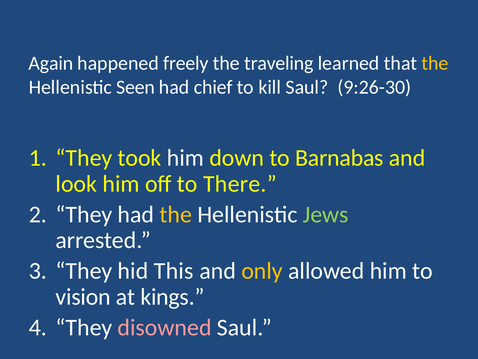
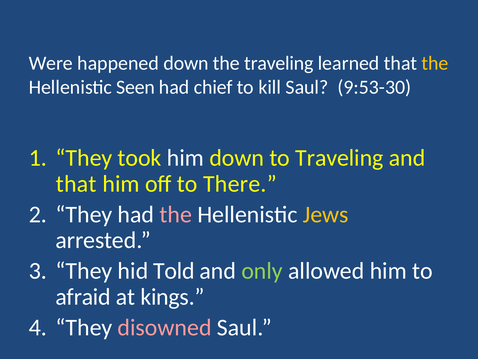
Again: Again -> Were
happened freely: freely -> down
9:26-30: 9:26-30 -> 9:53-30
to Barnabas: Barnabas -> Traveling
look at (76, 184): look -> that
the at (176, 214) colour: yellow -> pink
Jews colour: light green -> yellow
This: This -> Told
only colour: yellow -> light green
vision: vision -> afraid
